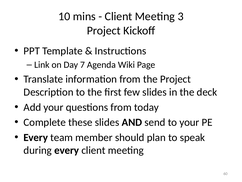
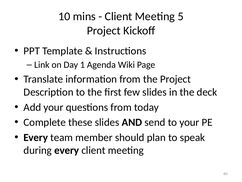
3: 3 -> 5
7: 7 -> 1
